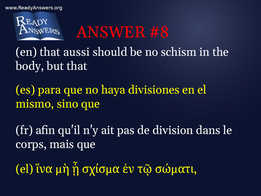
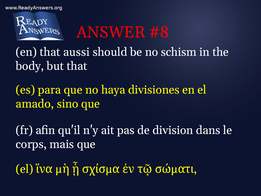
mismo: mismo -> amado
